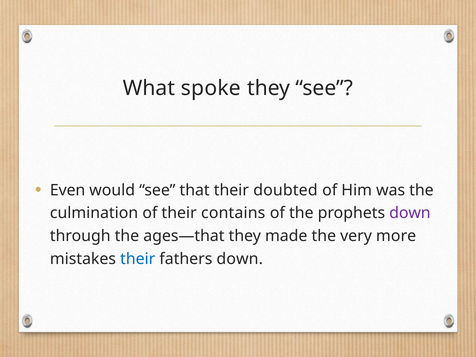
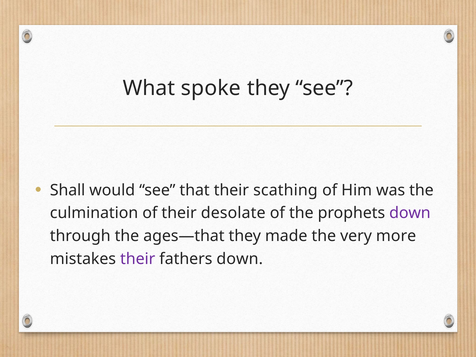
Even: Even -> Shall
doubted: doubted -> scathing
contains: contains -> desolate
their at (138, 259) colour: blue -> purple
